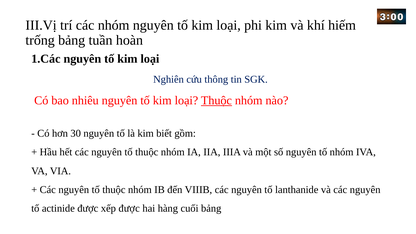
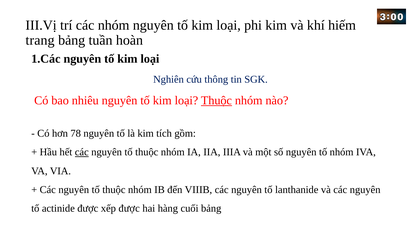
trống: trống -> trang
30: 30 -> 78
biết: biết -> tích
các at (82, 152) underline: none -> present
